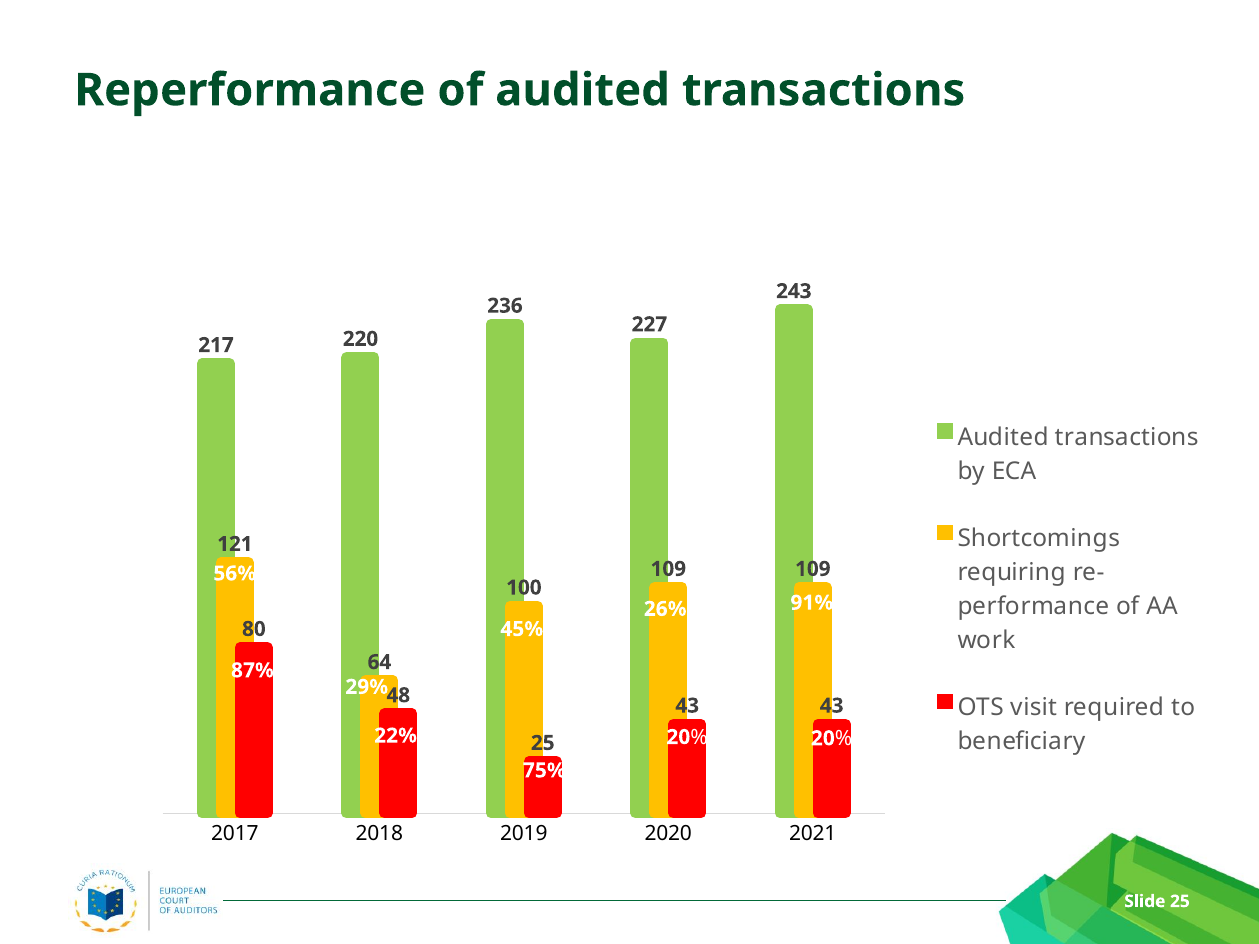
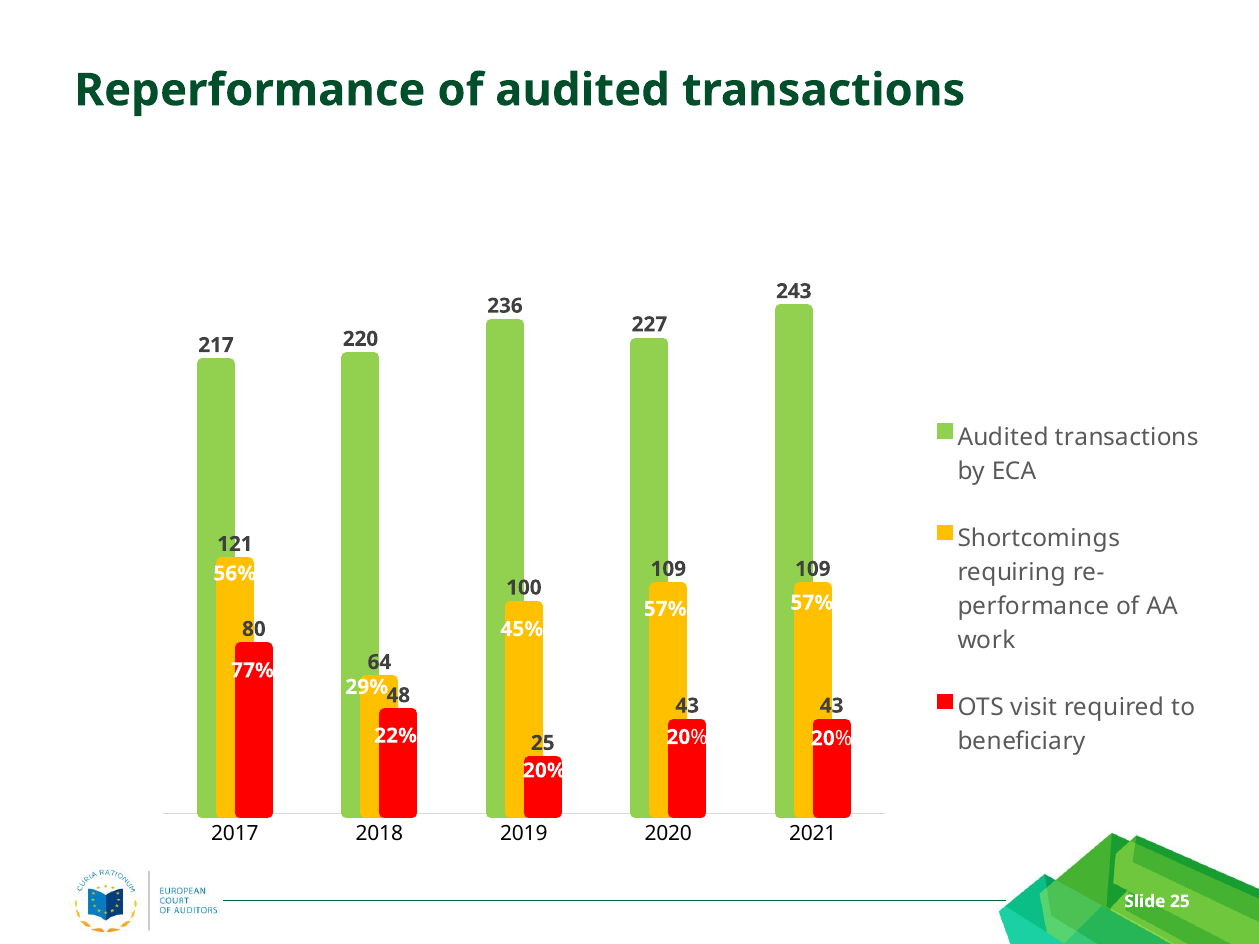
91% at (812, 603): 91% -> 57%
26% at (665, 609): 26% -> 57%
87%: 87% -> 77%
75% at (544, 771): 75% -> 20%
